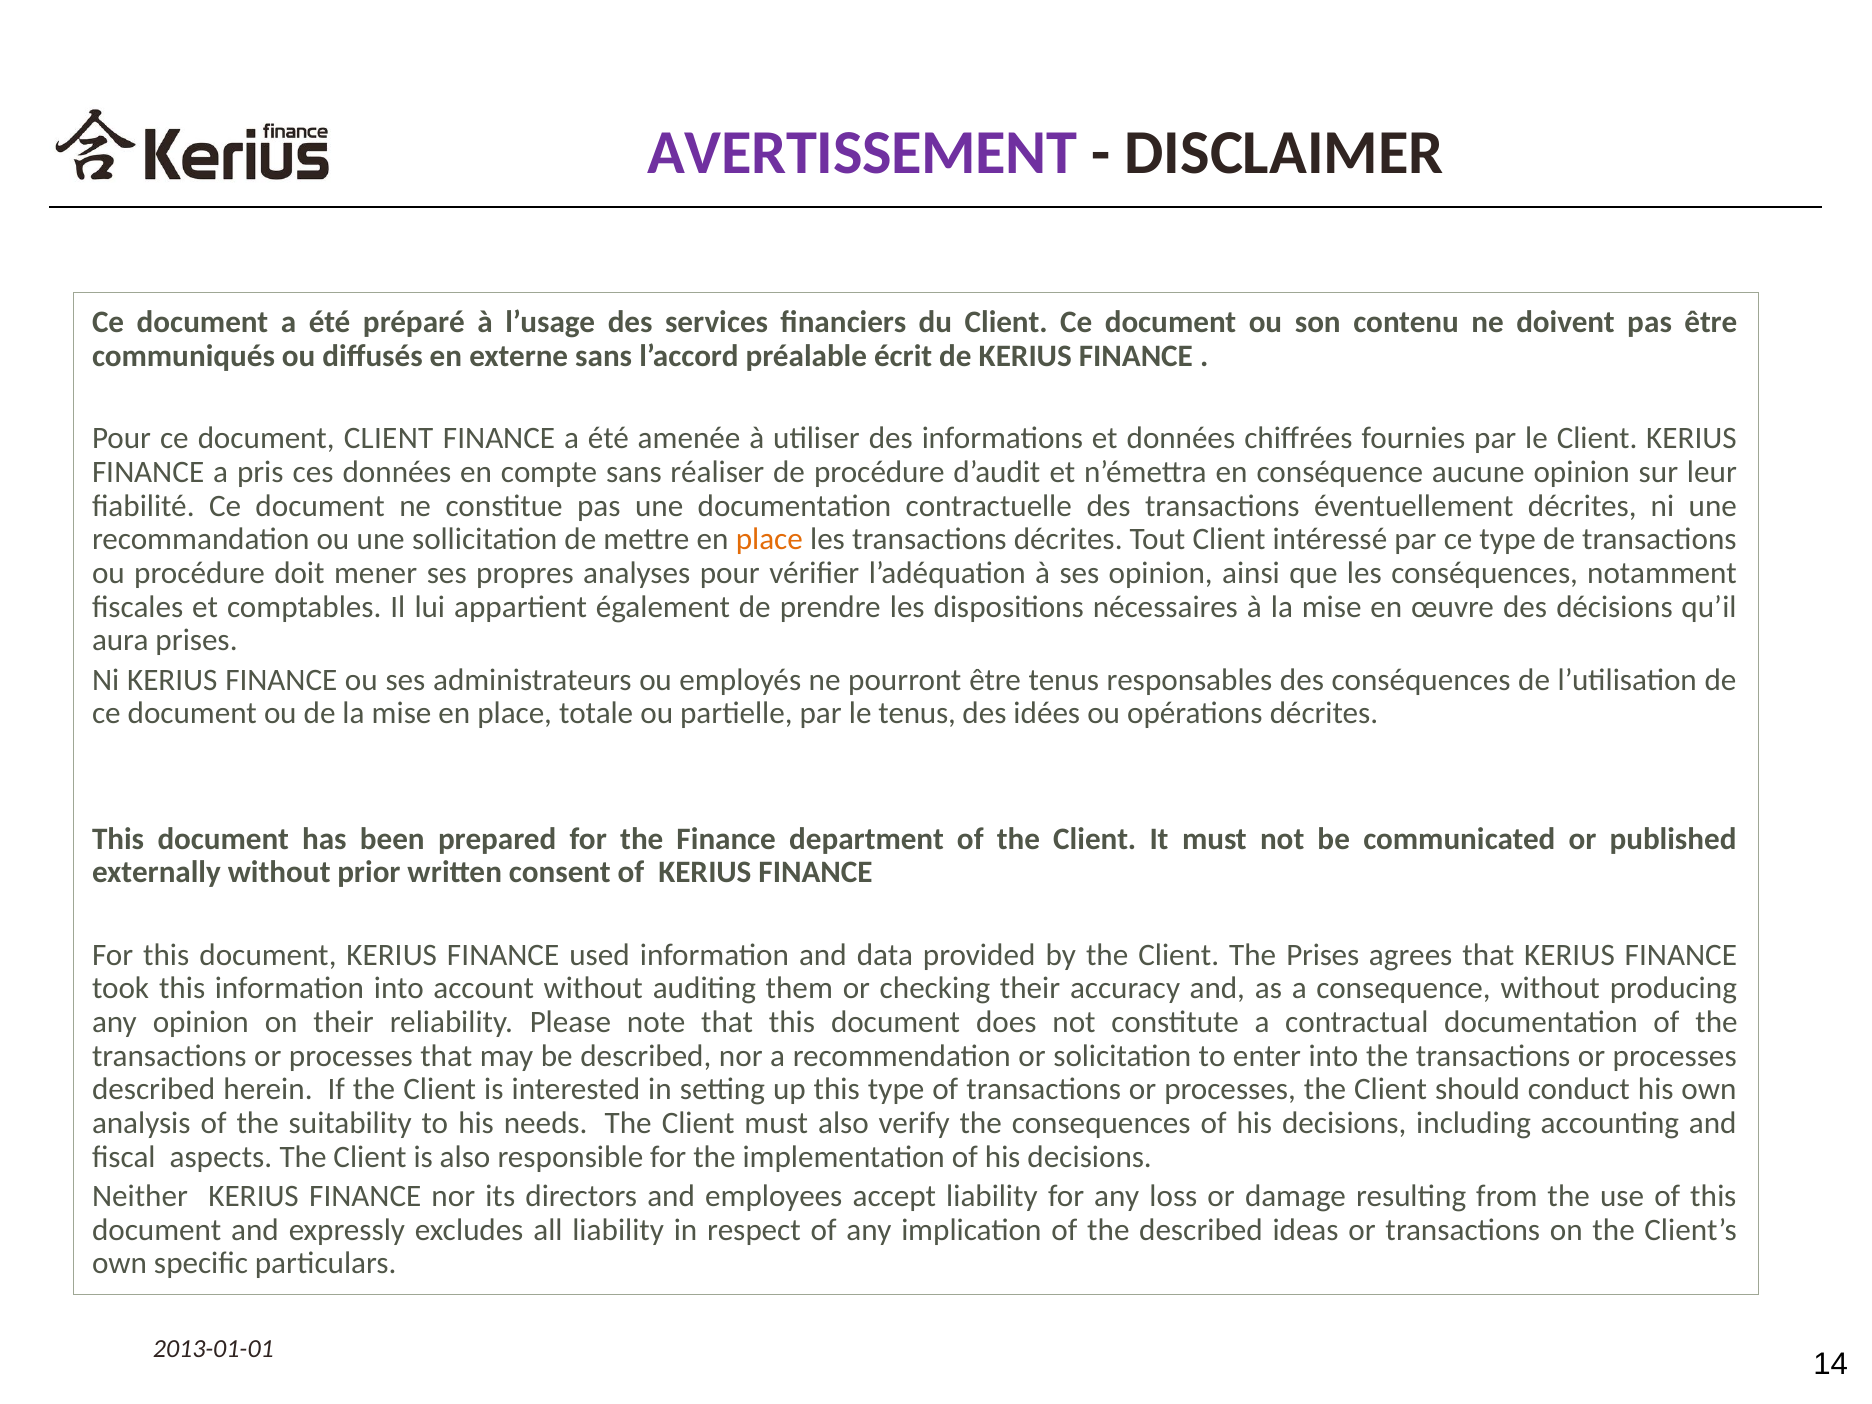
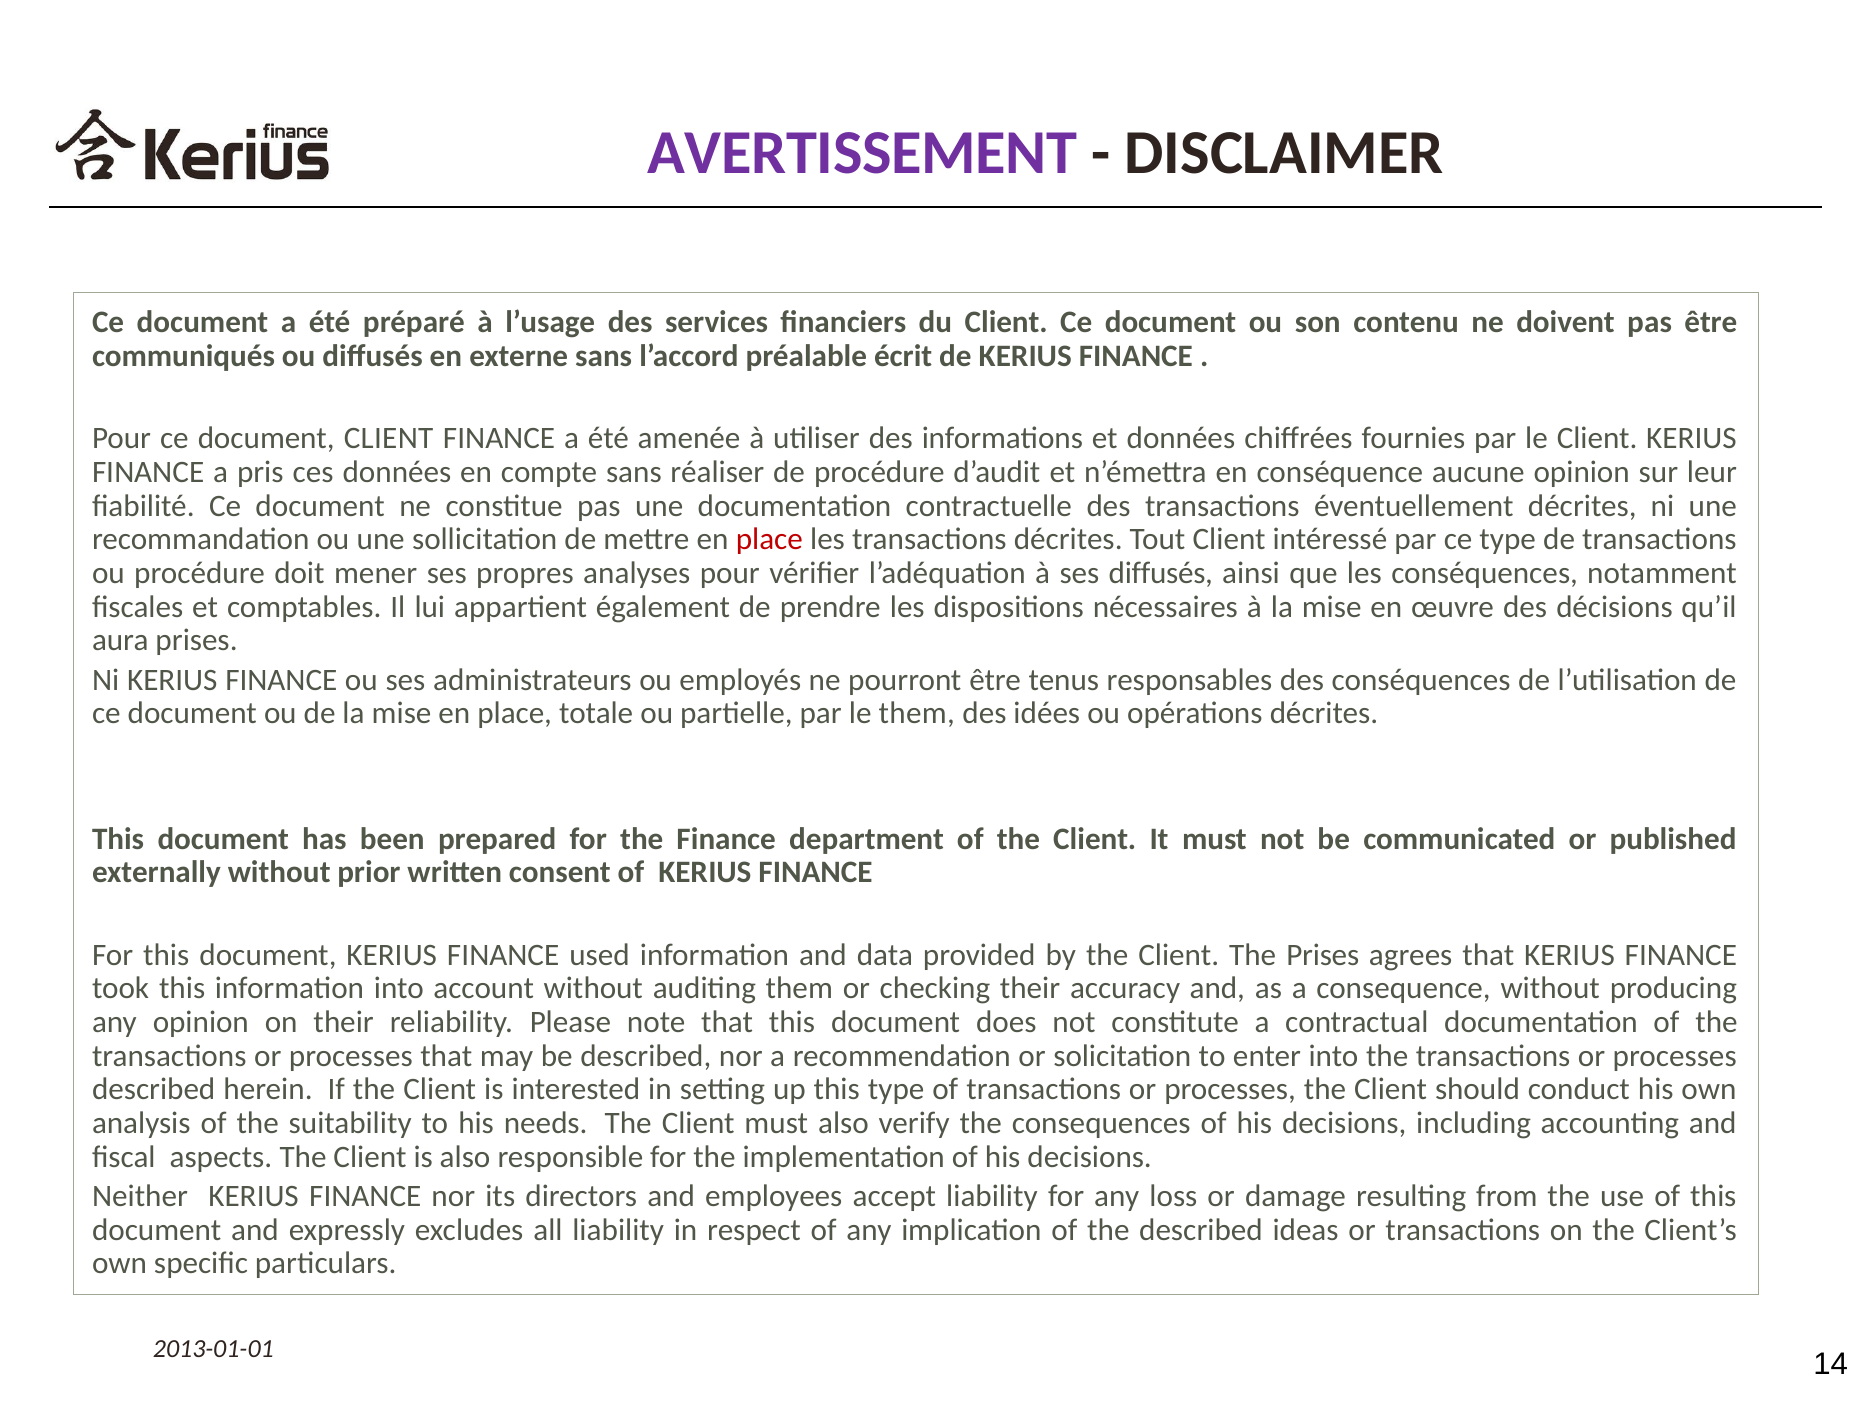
place at (769, 540) colour: orange -> red
ses opinion: opinion -> diffusés
le tenus: tenus -> them
